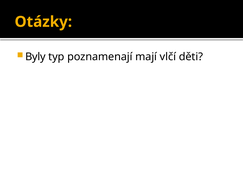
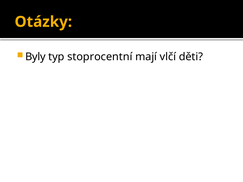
poznamenají: poznamenají -> stoprocentní
